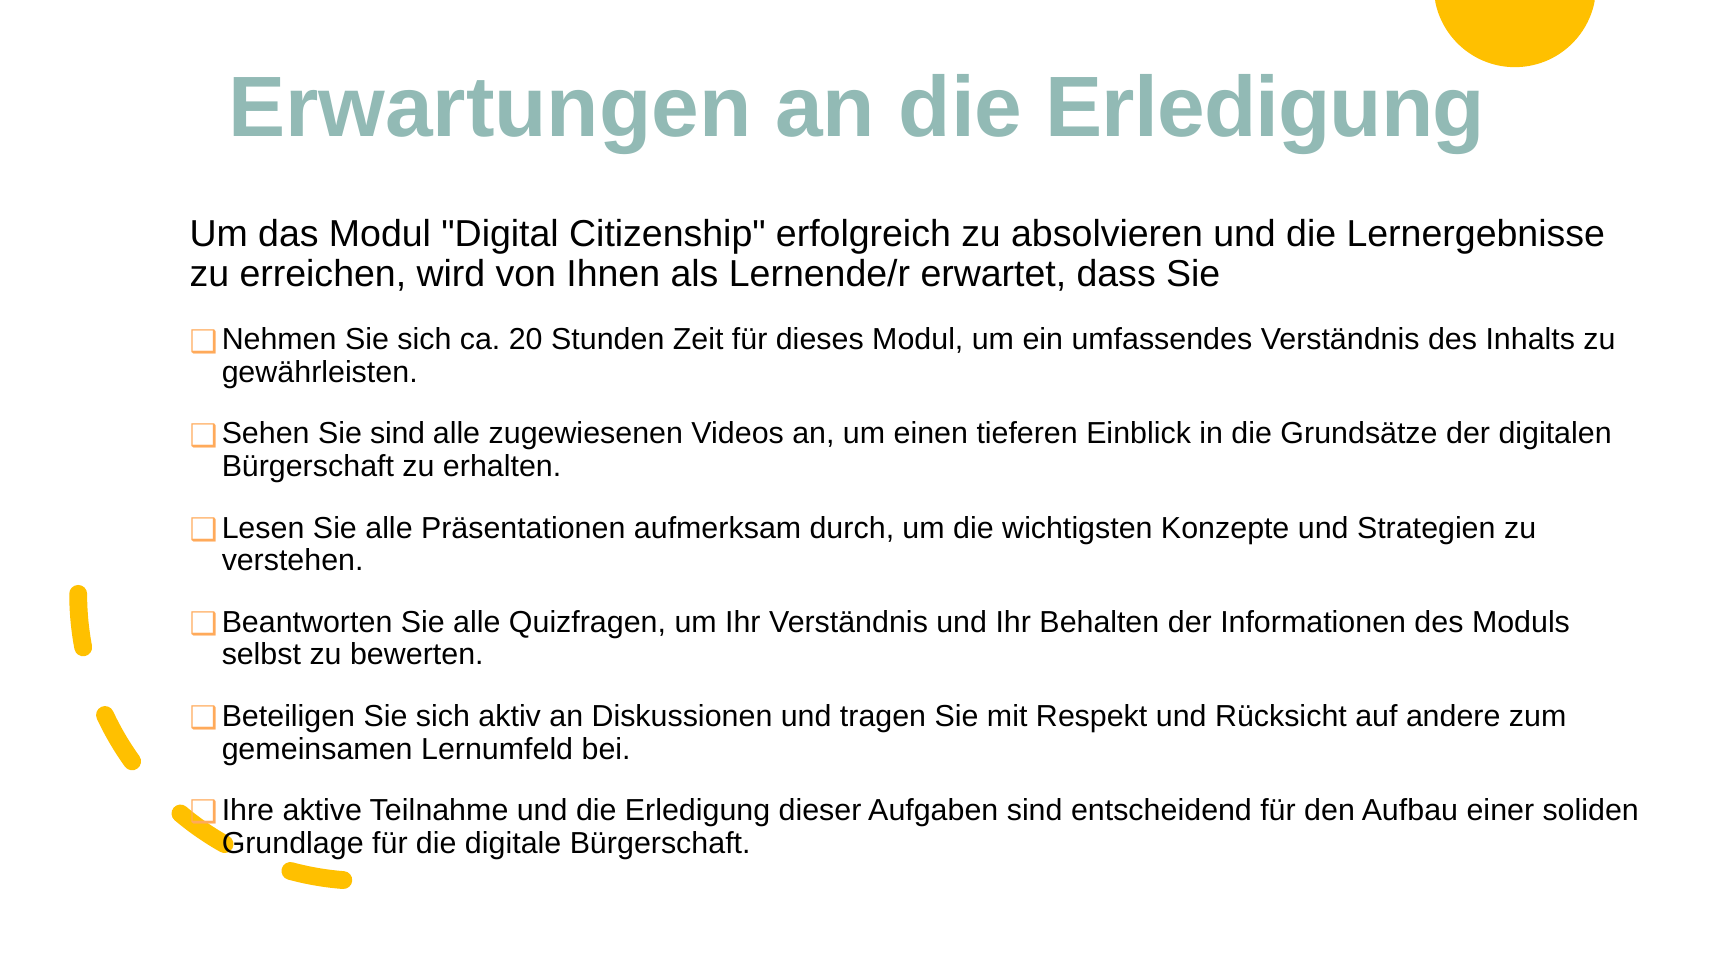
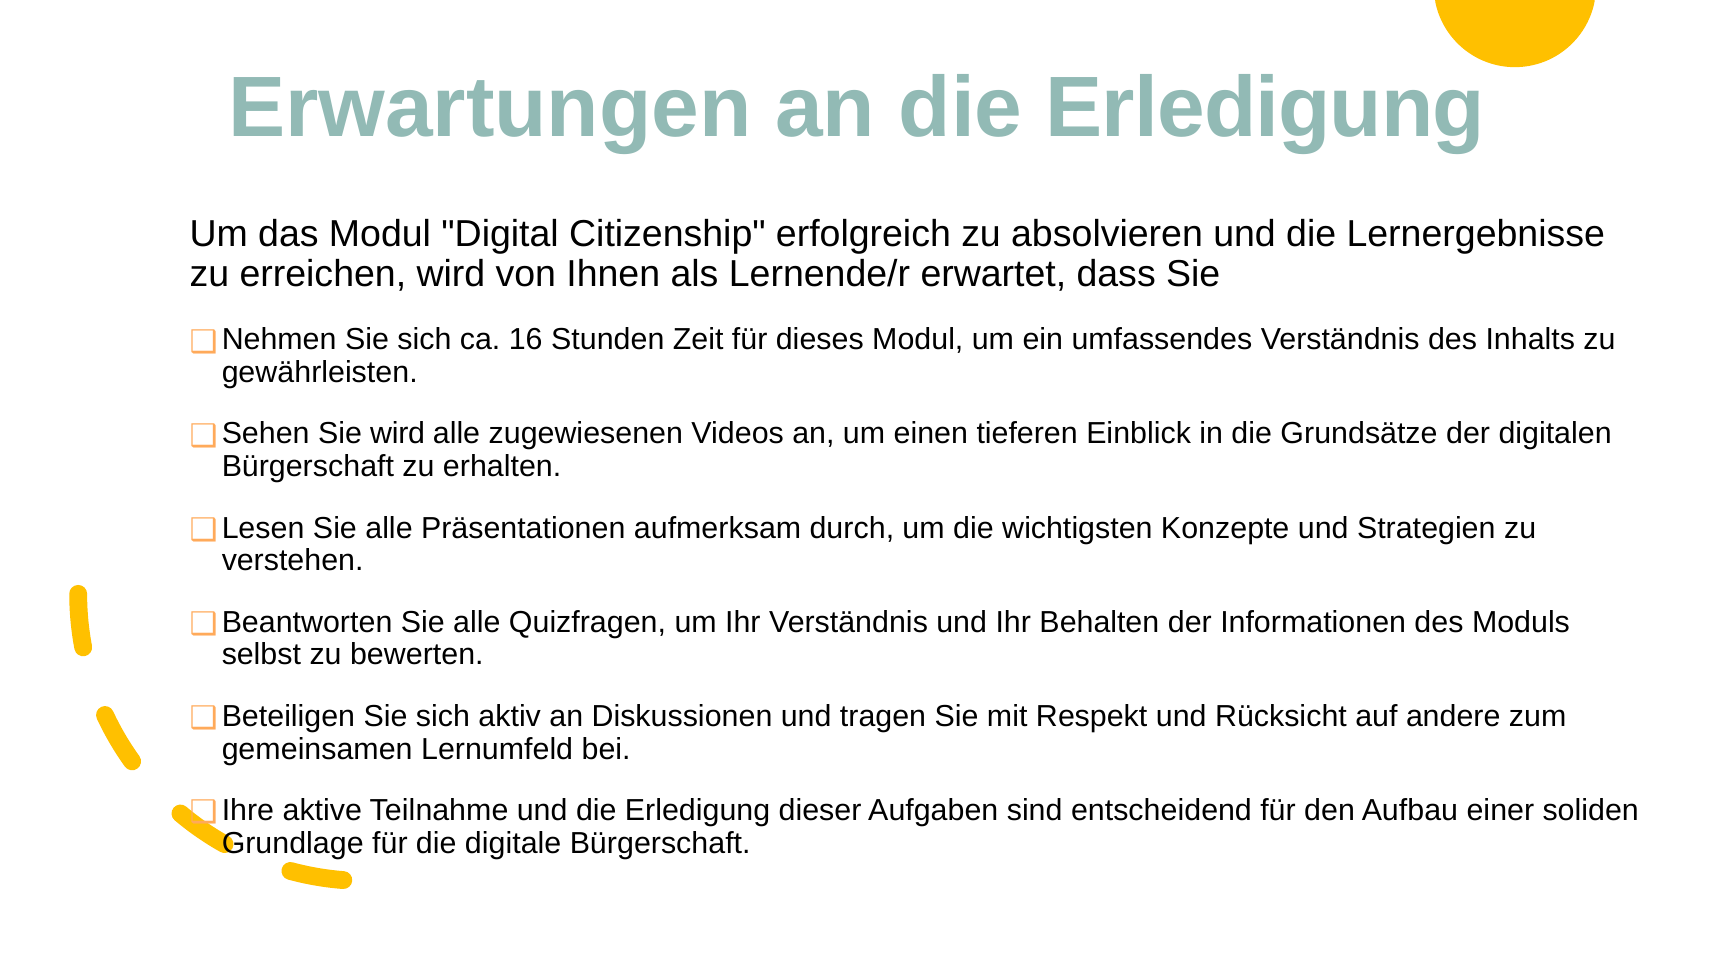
20: 20 -> 16
Sie sind: sind -> wird
